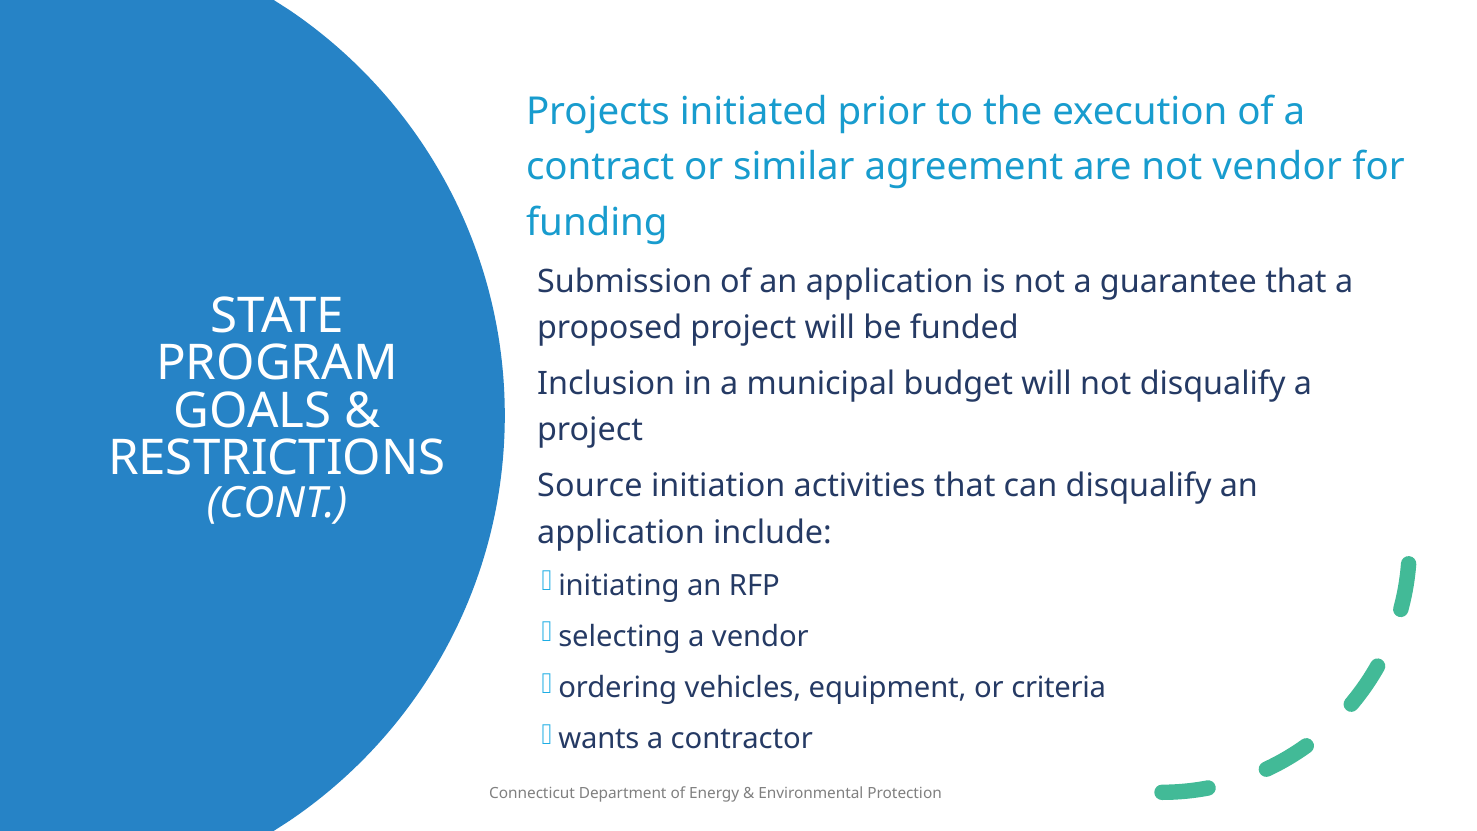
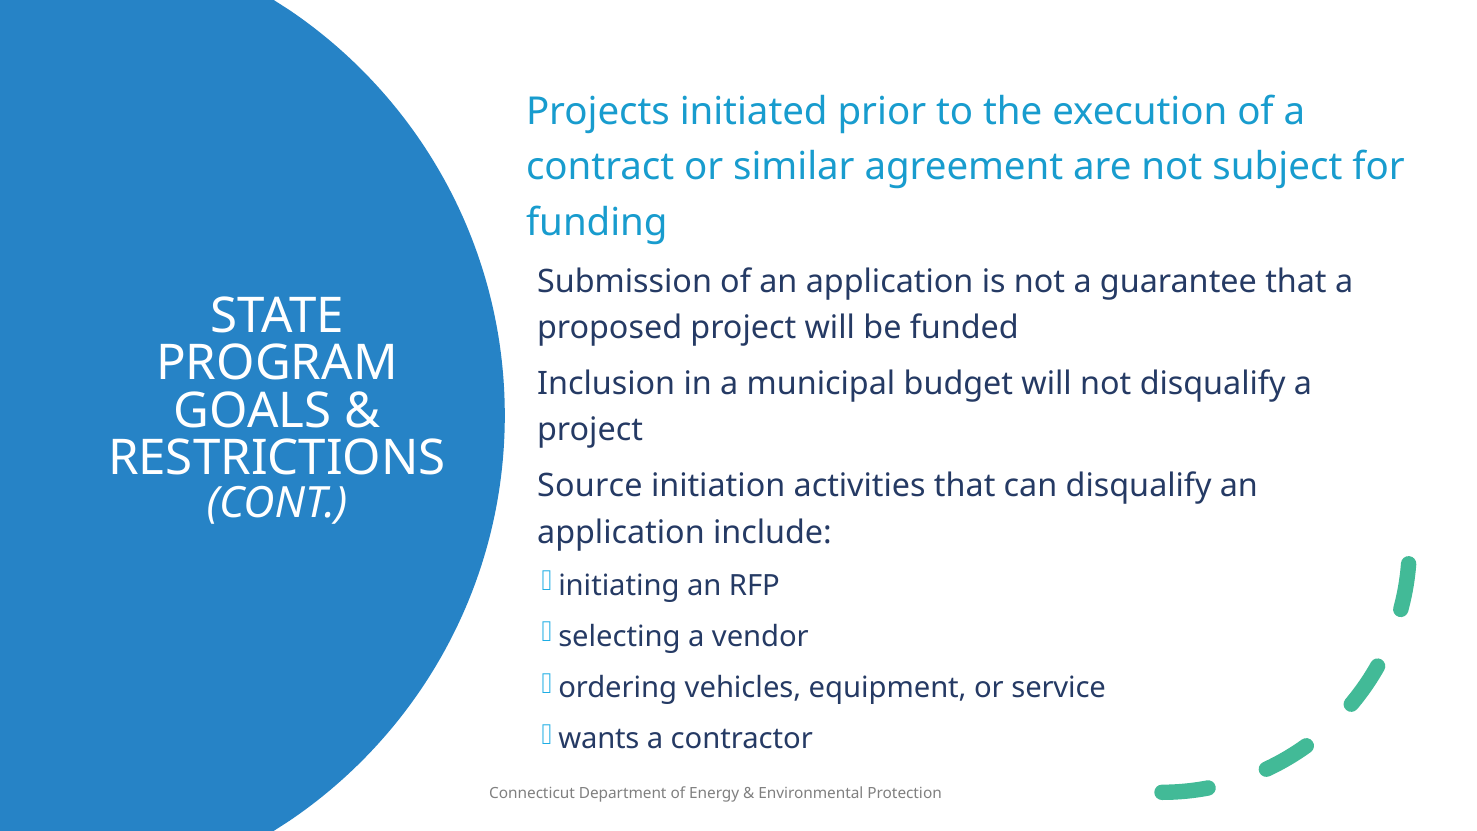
not vendor: vendor -> subject
criteria: criteria -> service
